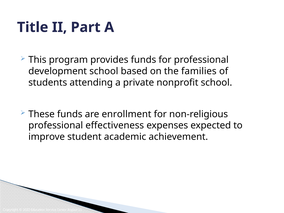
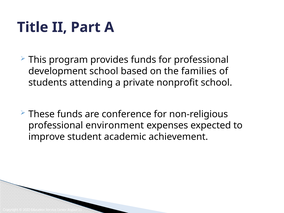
enrollment: enrollment -> conference
effectiveness: effectiveness -> environment
